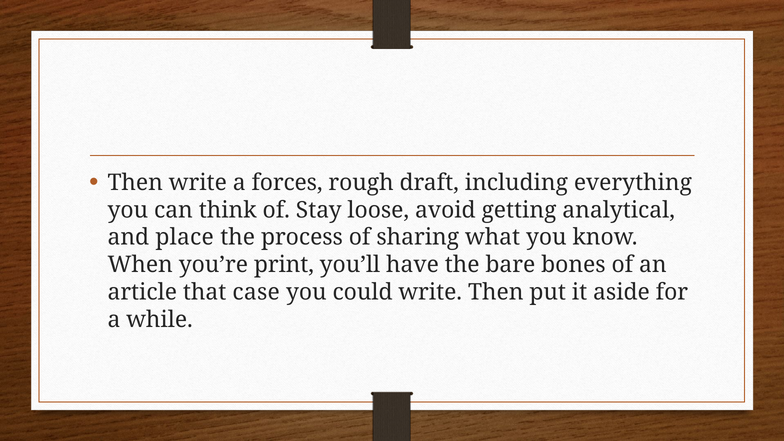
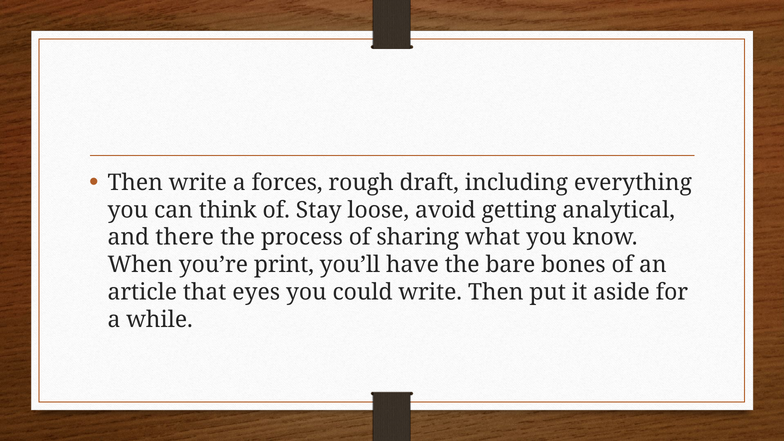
place: place -> there
case: case -> eyes
